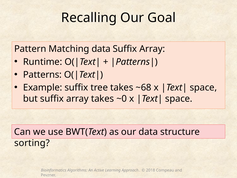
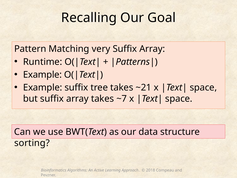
Matching data: data -> very
Patterns at (42, 75): Patterns -> Example
~68: ~68 -> ~21
~0: ~0 -> ~7
